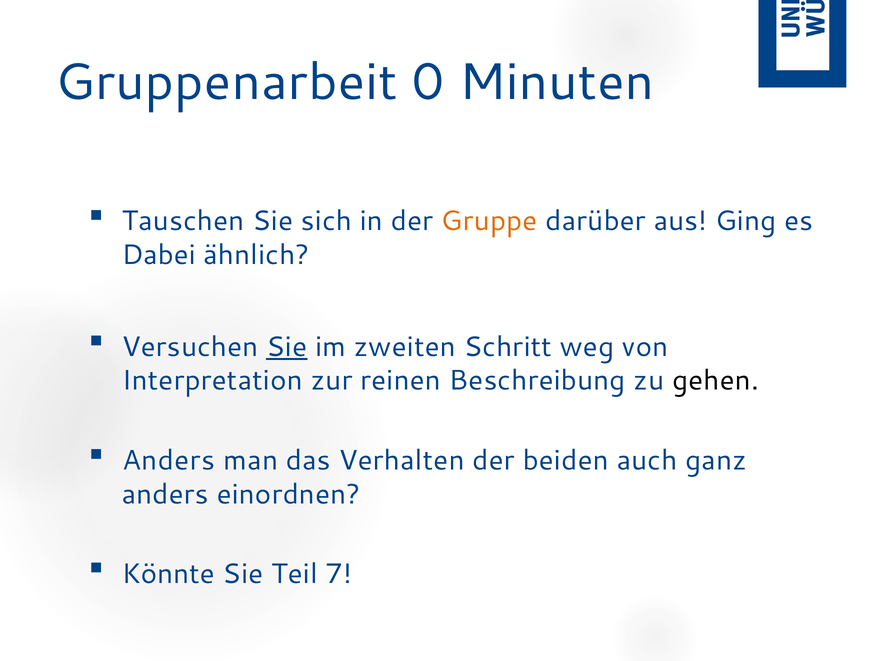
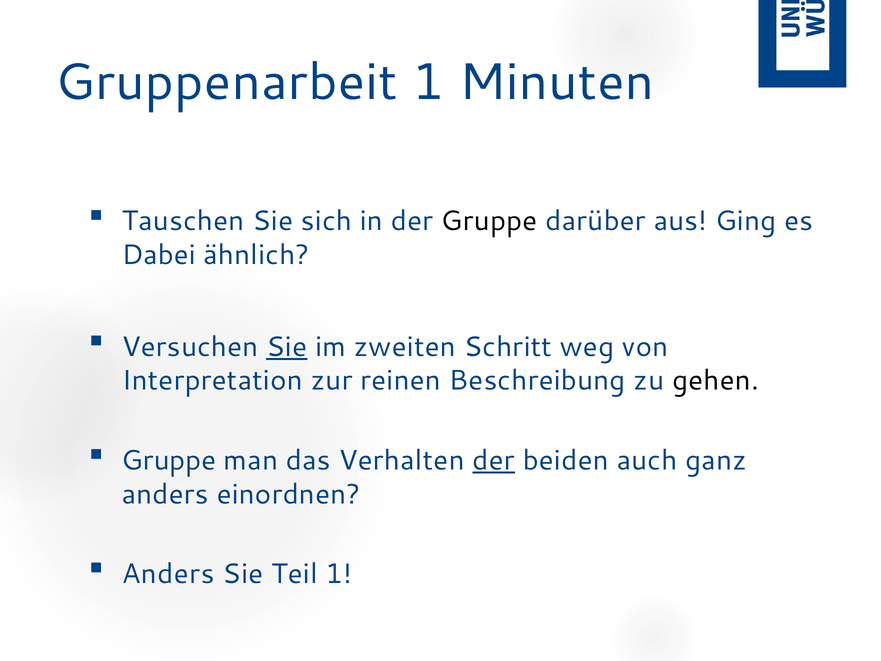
Gruppenarbeit 0: 0 -> 1
Gruppe at (489, 221) colour: orange -> black
Anders at (169, 460): Anders -> Gruppe
der at (494, 460) underline: none -> present
Könnte at (168, 574): Könnte -> Anders
Teil 7: 7 -> 1
